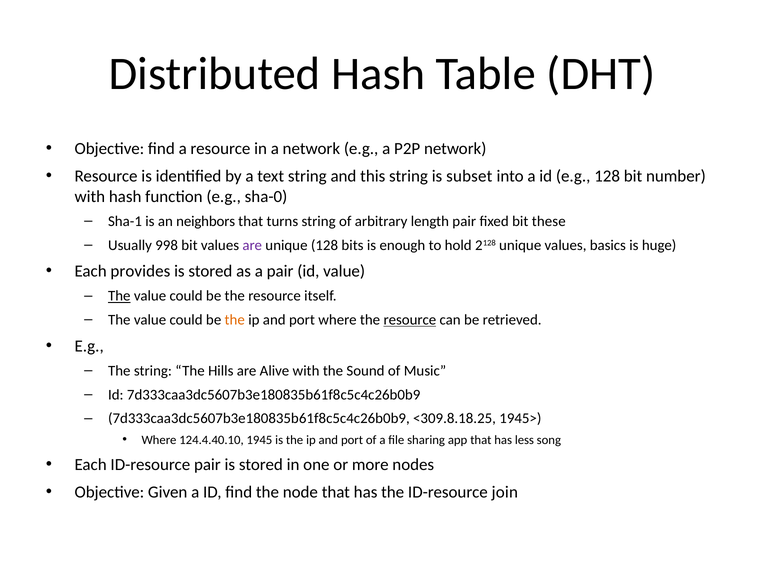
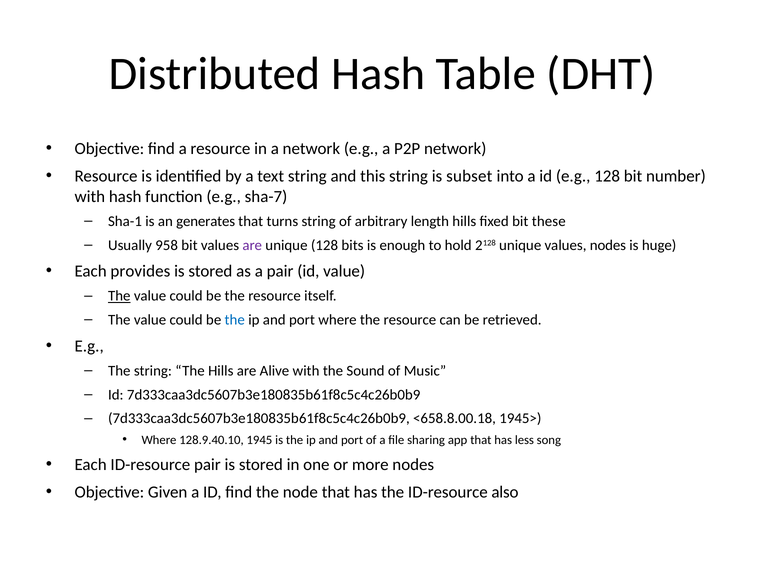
sha-0: sha-0 -> sha-7
neighbors: neighbors -> generates
length pair: pair -> hills
998: 998 -> 958
values basics: basics -> nodes
the at (235, 320) colour: orange -> blue
resource at (410, 320) underline: present -> none
<309.8.18.25: <309.8.18.25 -> <658.8.00.18
124.4.40.10: 124.4.40.10 -> 128.9.40.10
join: join -> also
